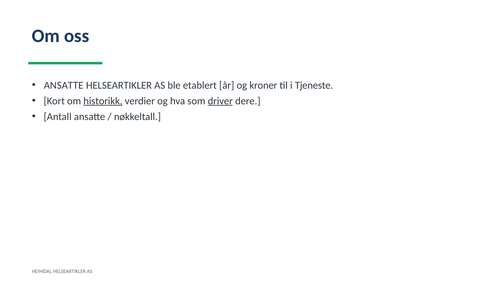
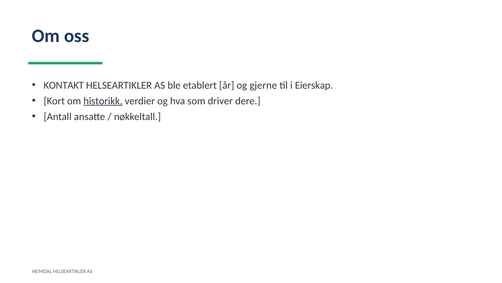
ANSATTE at (64, 85): ANSATTE -> KONTAKT
kroner: kroner -> gjerne
Tjeneste: Tjeneste -> Eierskap
driver underline: present -> none
